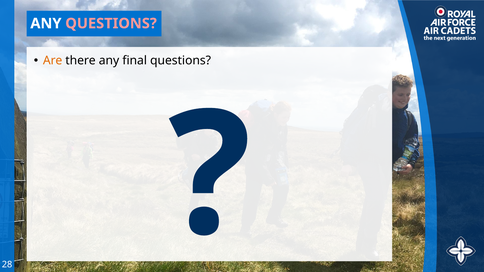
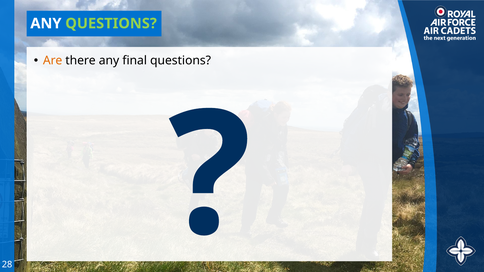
QUESTIONS at (111, 23) colour: pink -> light green
